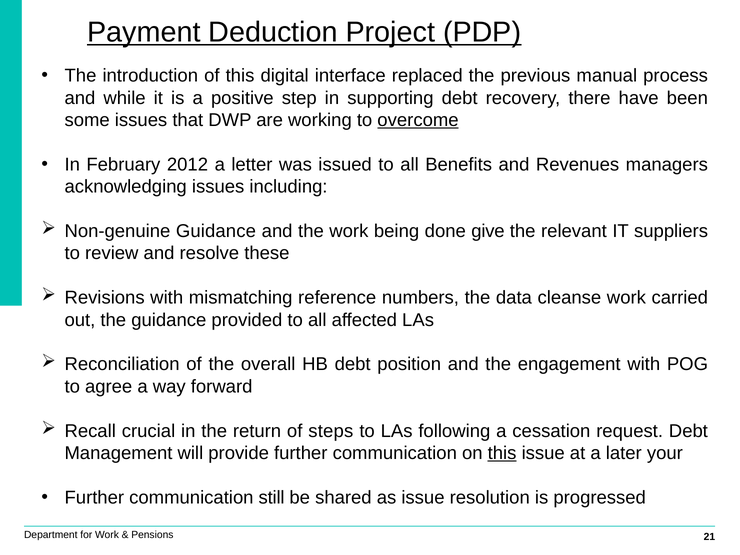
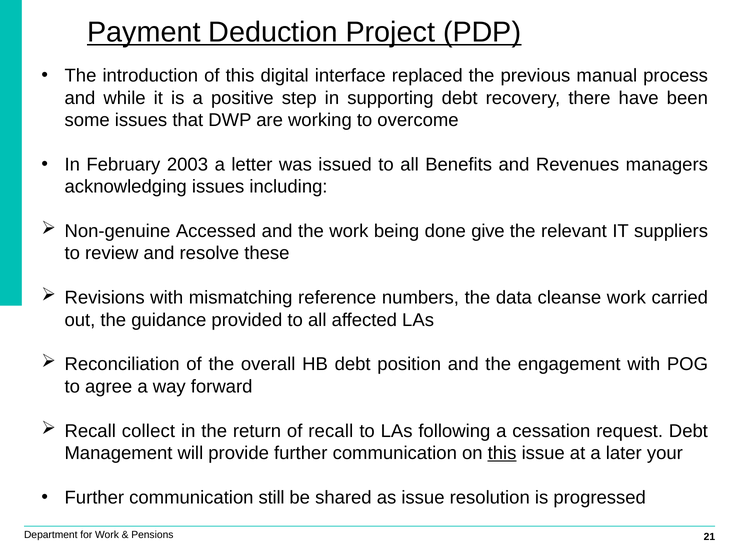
overcome underline: present -> none
2012: 2012 -> 2003
Non-genuine Guidance: Guidance -> Accessed
crucial: crucial -> collect
of steps: steps -> recall
